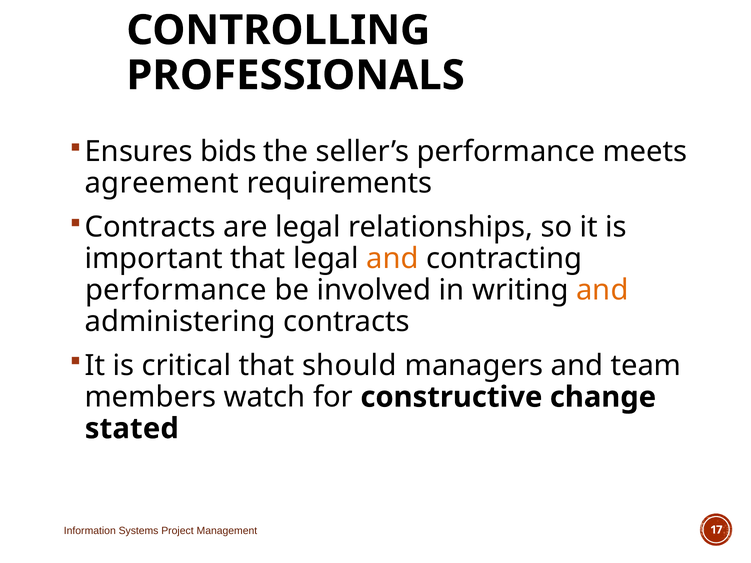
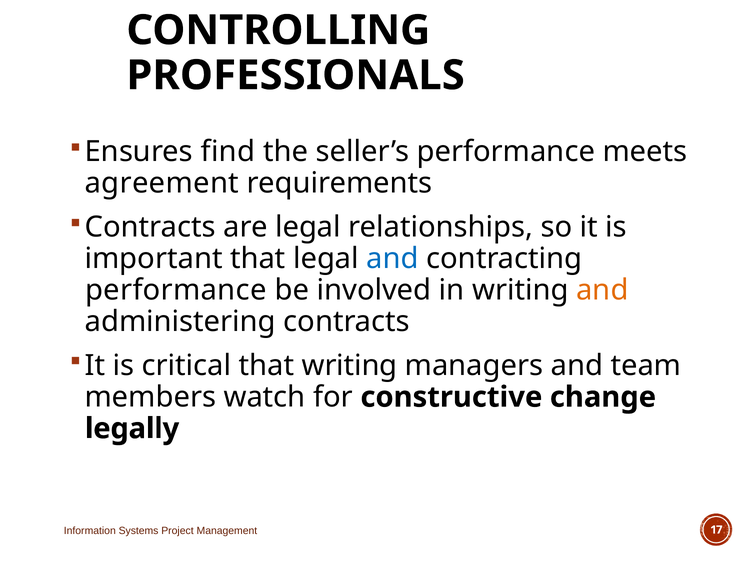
bids: bids -> find
and at (393, 259) colour: orange -> blue
that should: should -> writing
stated: stated -> legally
